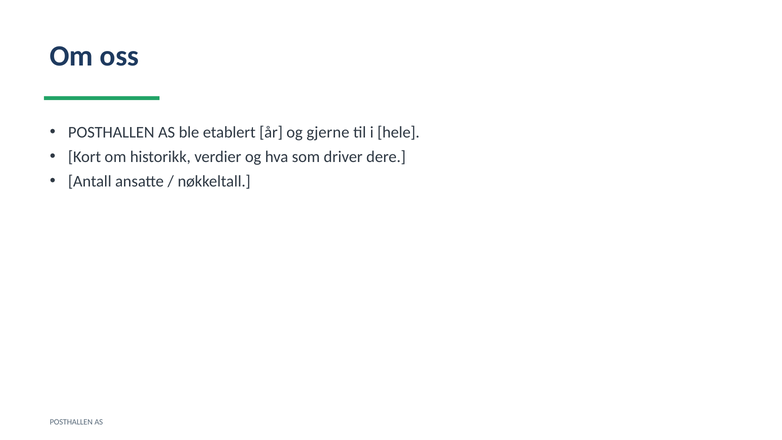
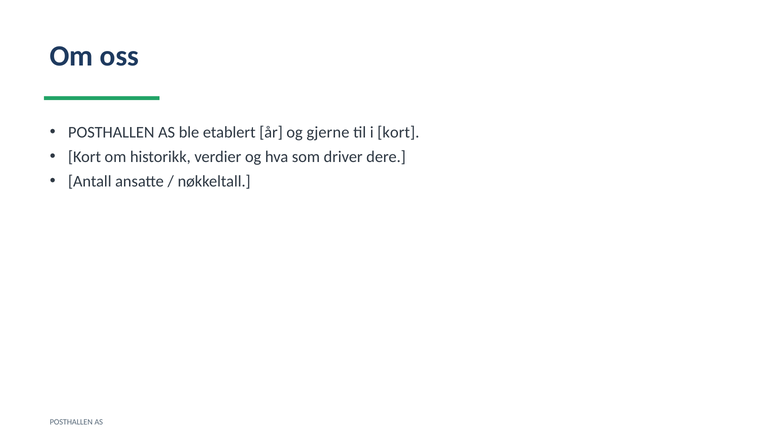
i hele: hele -> kort
